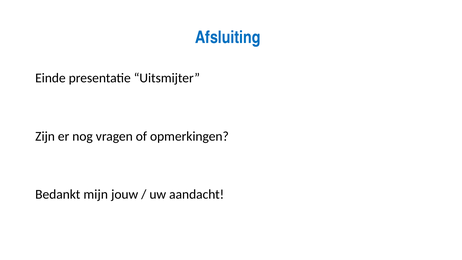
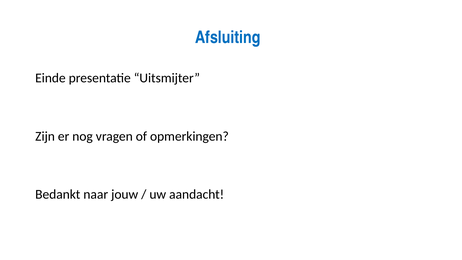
mijn: mijn -> naar
